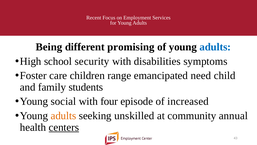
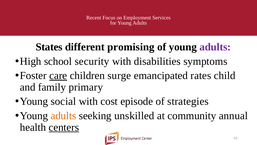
Being: Being -> States
adults at (215, 47) colour: blue -> purple
care underline: none -> present
range: range -> surge
need: need -> rates
students: students -> primary
four: four -> cost
increased: increased -> strategies
